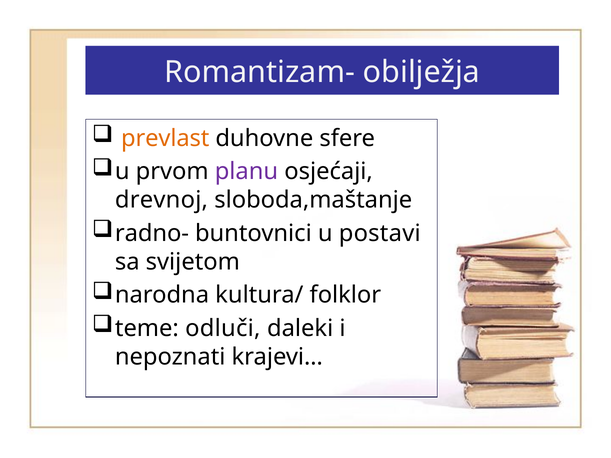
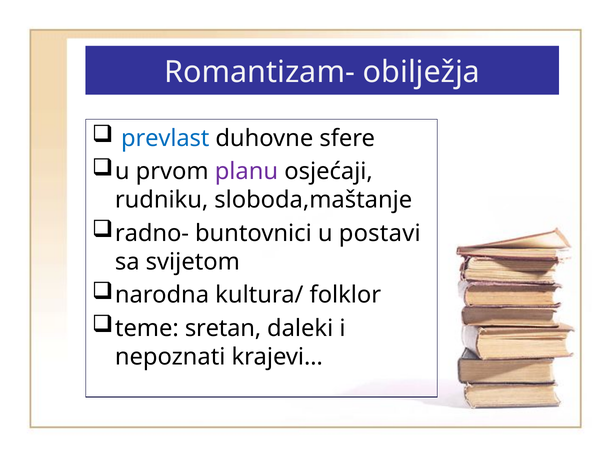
prevlast colour: orange -> blue
drevnoj: drevnoj -> rudniku
odluči: odluči -> sretan
